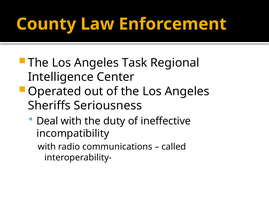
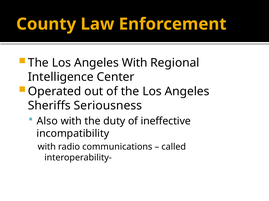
Angeles Task: Task -> With
Deal: Deal -> Also
